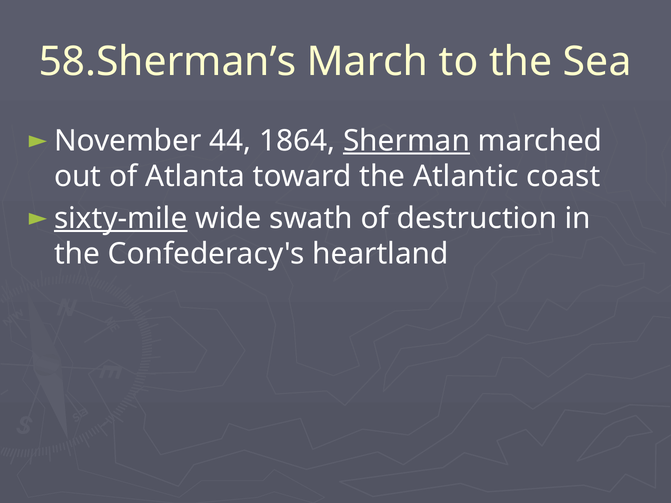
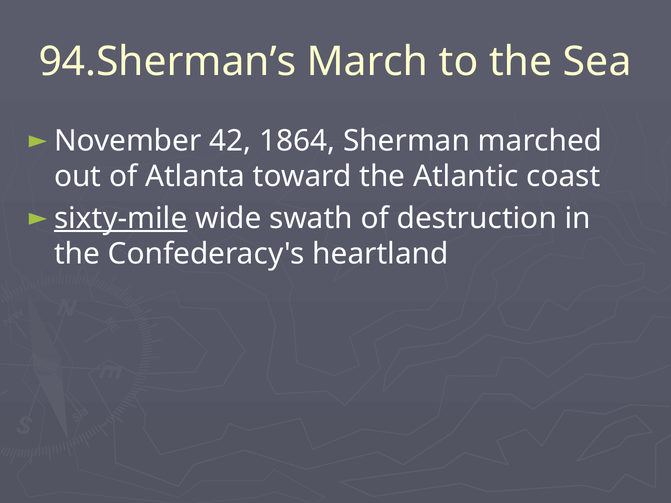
58.Sherman’s: 58.Sherman’s -> 94.Sherman’s
44: 44 -> 42
Sherman underline: present -> none
